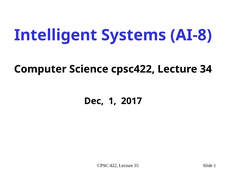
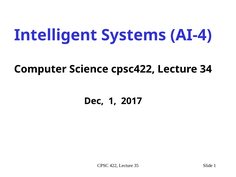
AI-8: AI-8 -> AI-4
